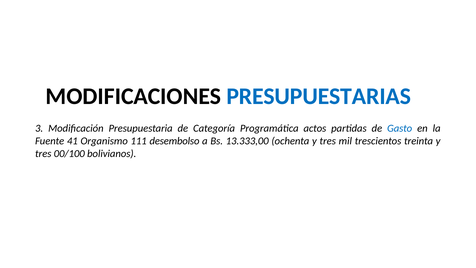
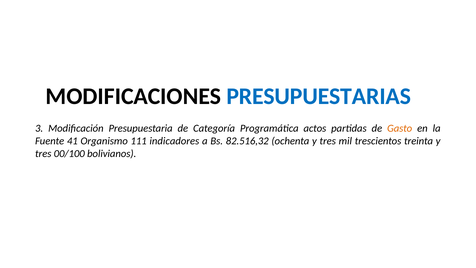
Gasto colour: blue -> orange
desembolso: desembolso -> indicadores
13.333,00: 13.333,00 -> 82.516,32
